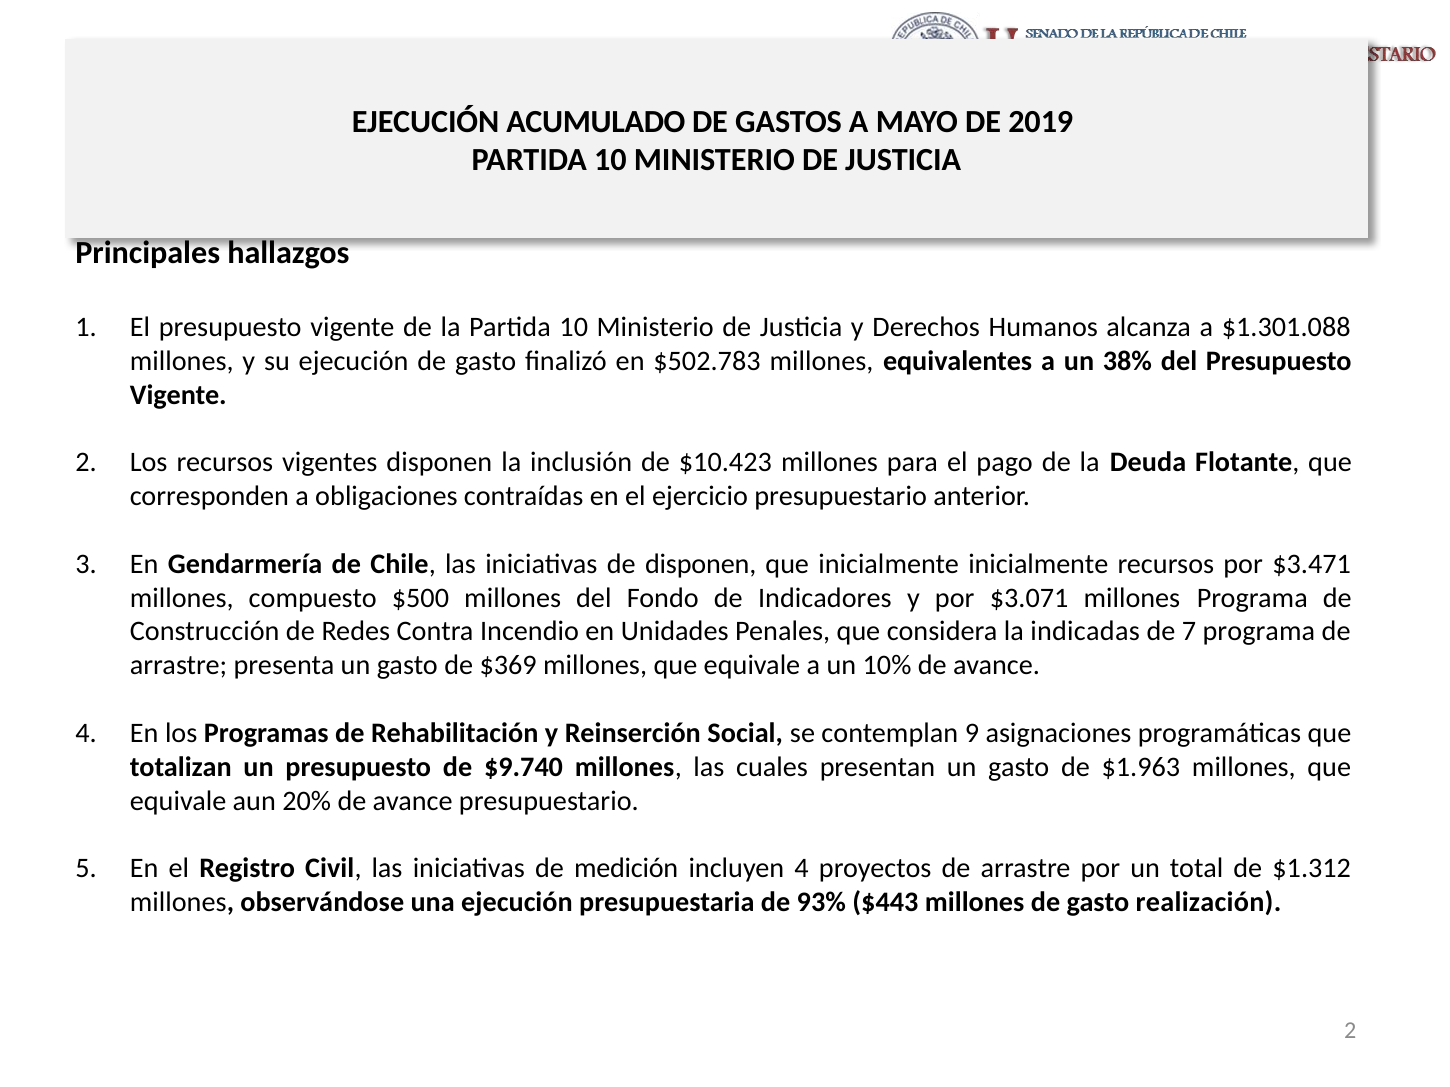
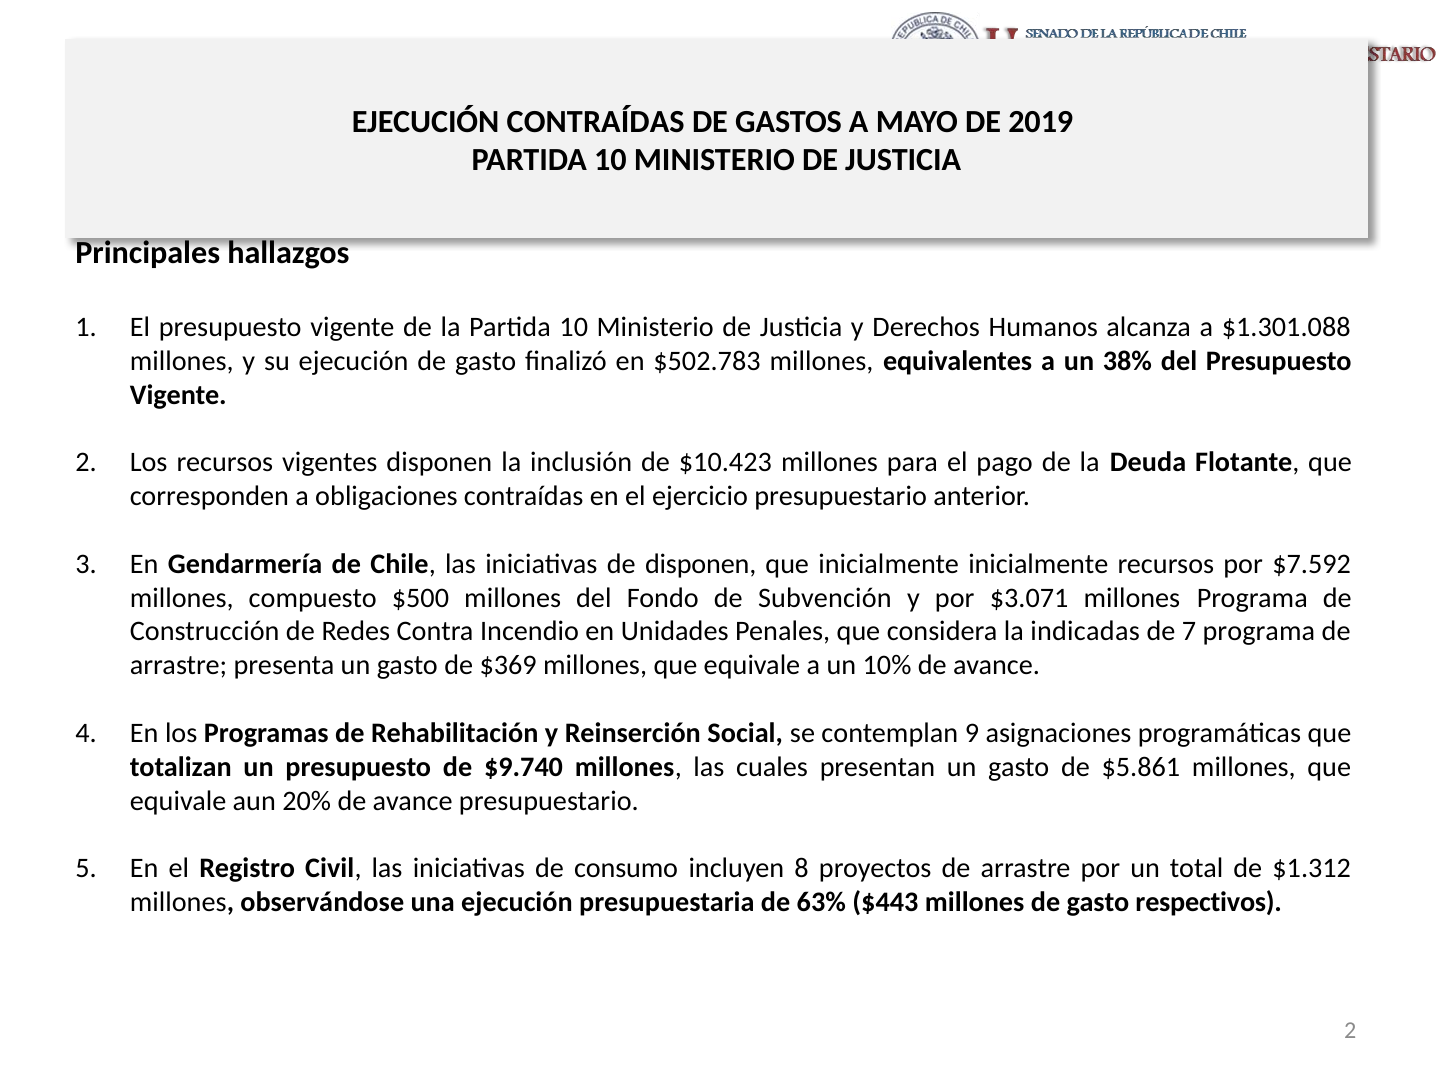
EJECUCIÓN ACUMULADO: ACUMULADO -> CONTRAÍDAS
$3.471: $3.471 -> $7.592
Indicadores: Indicadores -> Subvención
$1.963: $1.963 -> $5.861
medición: medición -> consumo
incluyen 4: 4 -> 8
93%: 93% -> 63%
realización: realización -> respectivos
